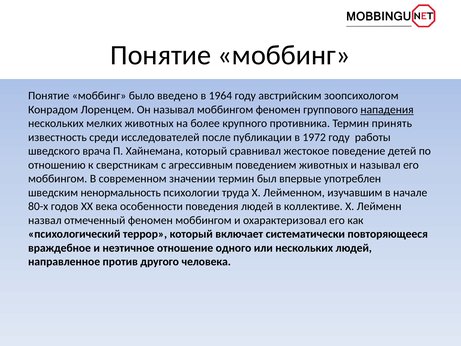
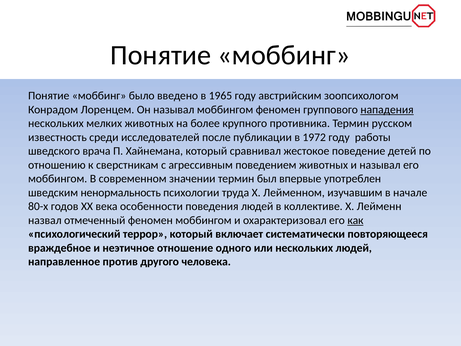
1964: 1964 -> 1965
принять: принять -> русском
как underline: none -> present
